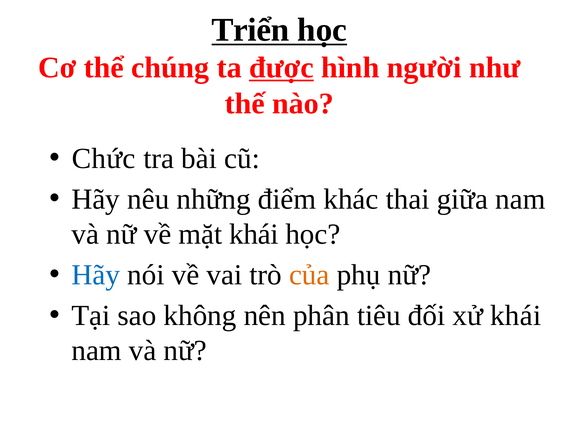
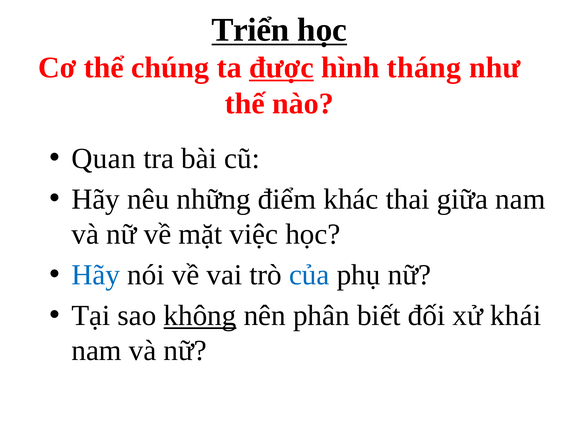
người: người -> tháng
Chức: Chức -> Quan
mặt khái: khái -> việc
của colour: orange -> blue
không underline: none -> present
tiêu: tiêu -> biết
